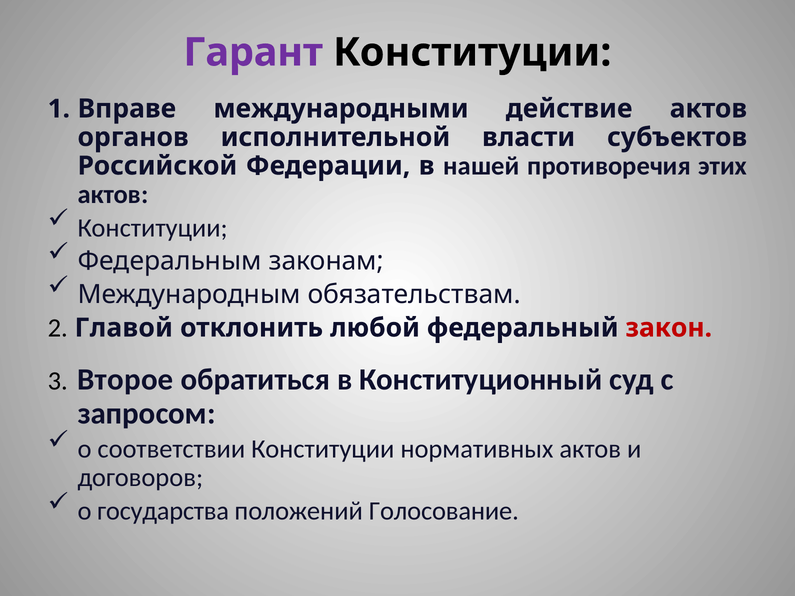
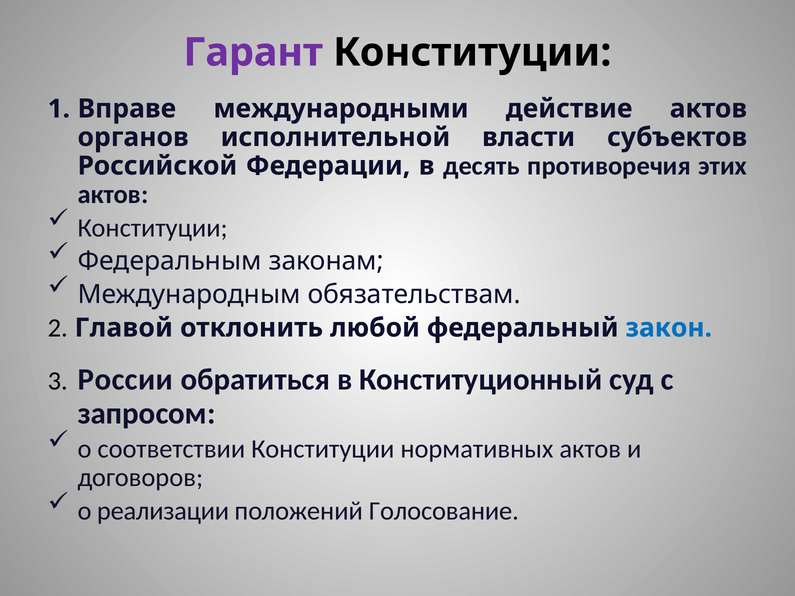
нашей: нашей -> десять
закон colour: red -> blue
Второе: Второе -> России
государства: государства -> реализации
